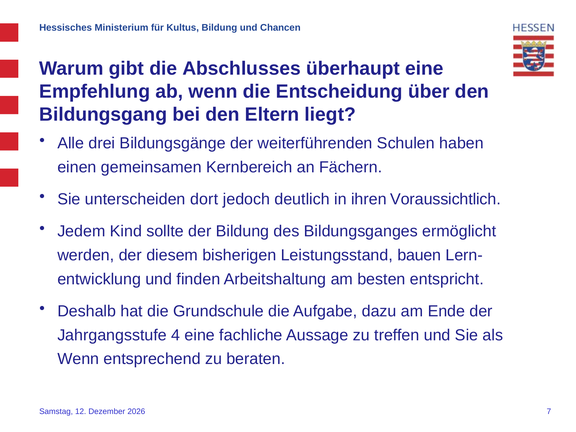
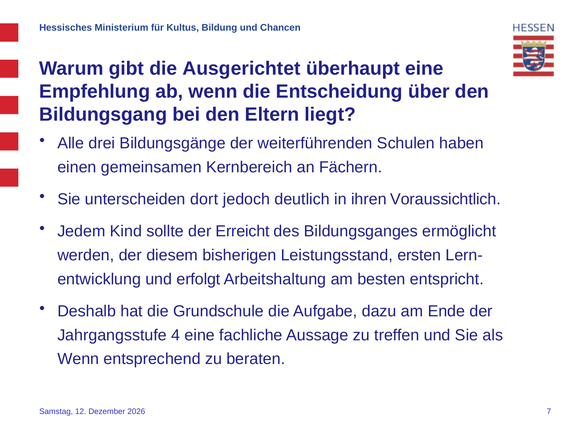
Abschlusses: Abschlusses -> Ausgerichtet
der Bildung: Bildung -> Erreicht
bauen: bauen -> ersten
finden: finden -> erfolgt
